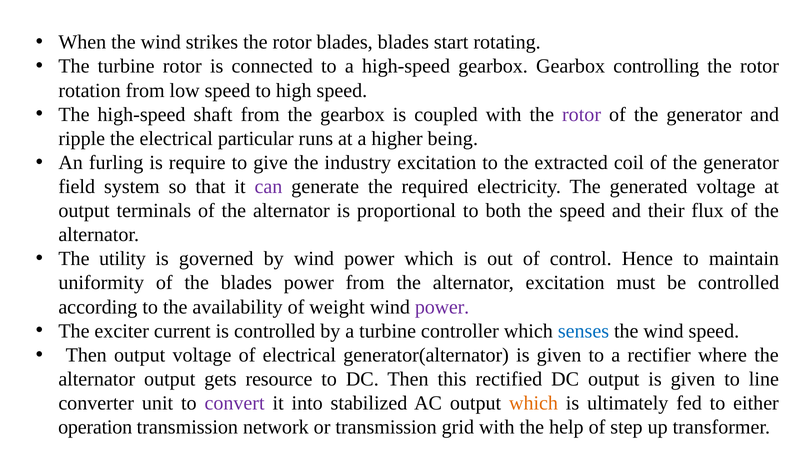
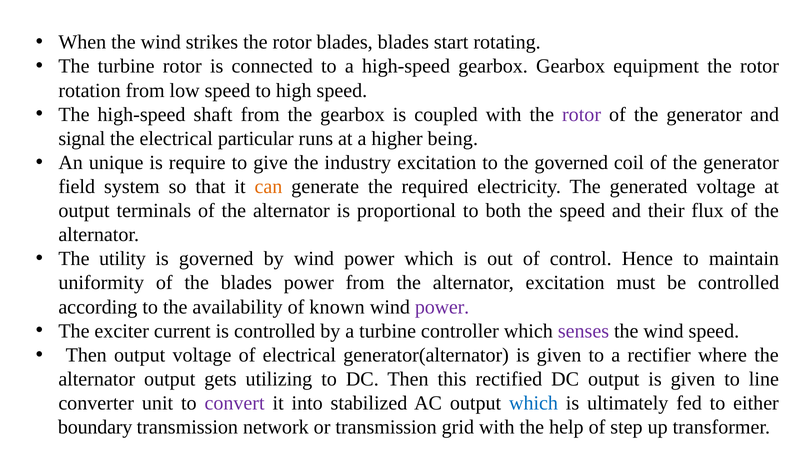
controlling: controlling -> equipment
ripple: ripple -> signal
furling: furling -> unique
the extracted: extracted -> governed
can colour: purple -> orange
weight: weight -> known
senses colour: blue -> purple
resource: resource -> utilizing
which at (534, 403) colour: orange -> blue
operation: operation -> boundary
